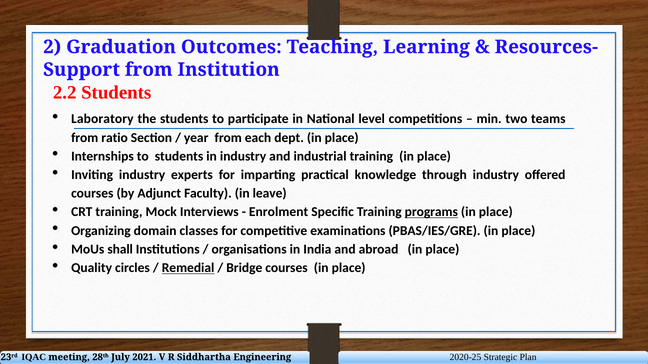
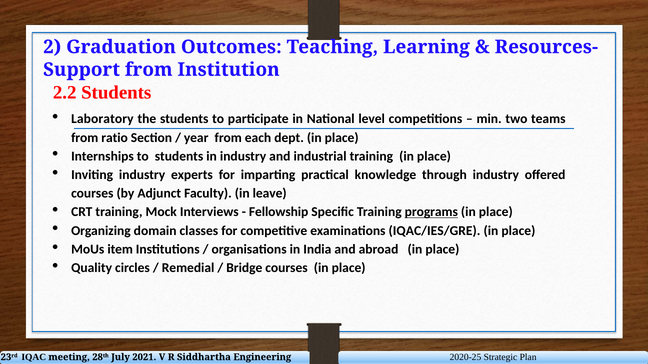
Enrolment: Enrolment -> Fellowship
PBAS/IES/GRE: PBAS/IES/GRE -> IQAC/IES/GRE
shall: shall -> item
Remedial underline: present -> none
